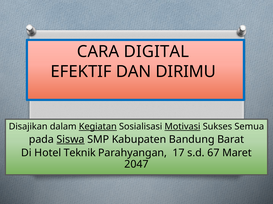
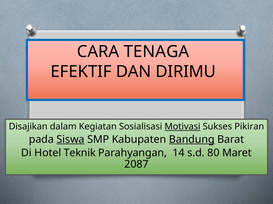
DIGITAL: DIGITAL -> TENAGA
Kegiatan underline: present -> none
Semua: Semua -> Pikiran
Bandung underline: none -> present
17: 17 -> 14
67: 67 -> 80
2047: 2047 -> 2087
